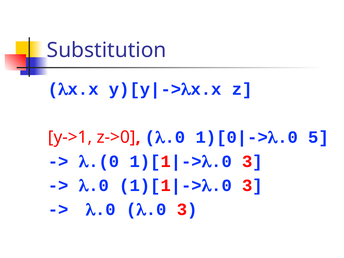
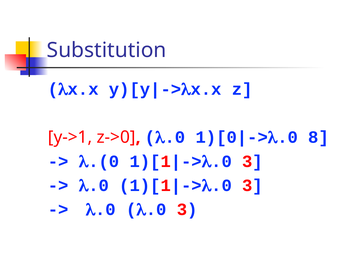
5: 5 -> 8
